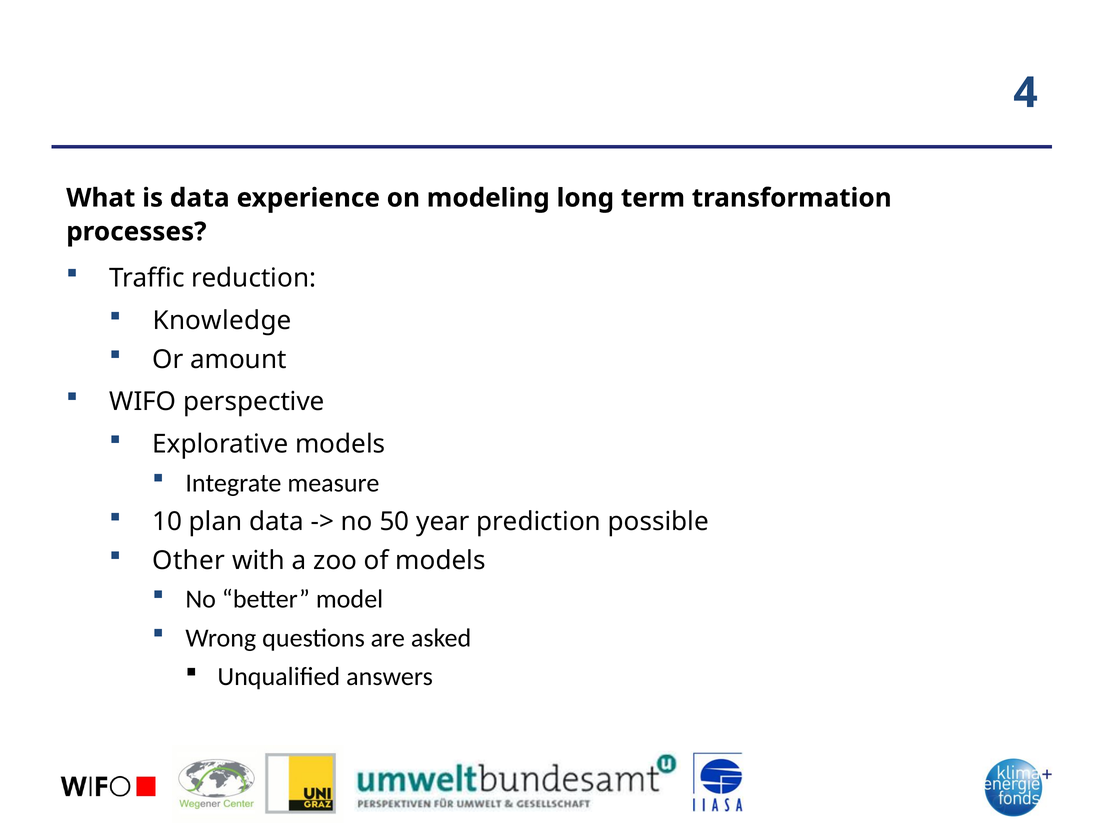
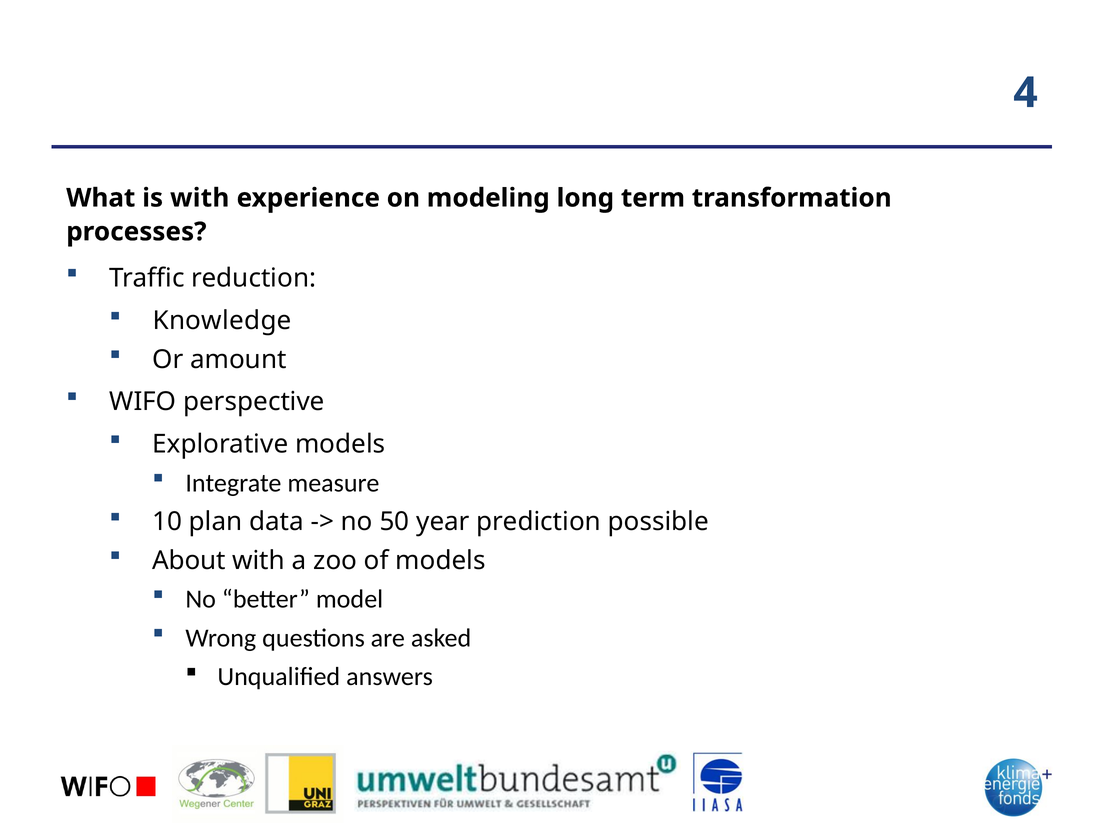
is data: data -> with
Other: Other -> About
